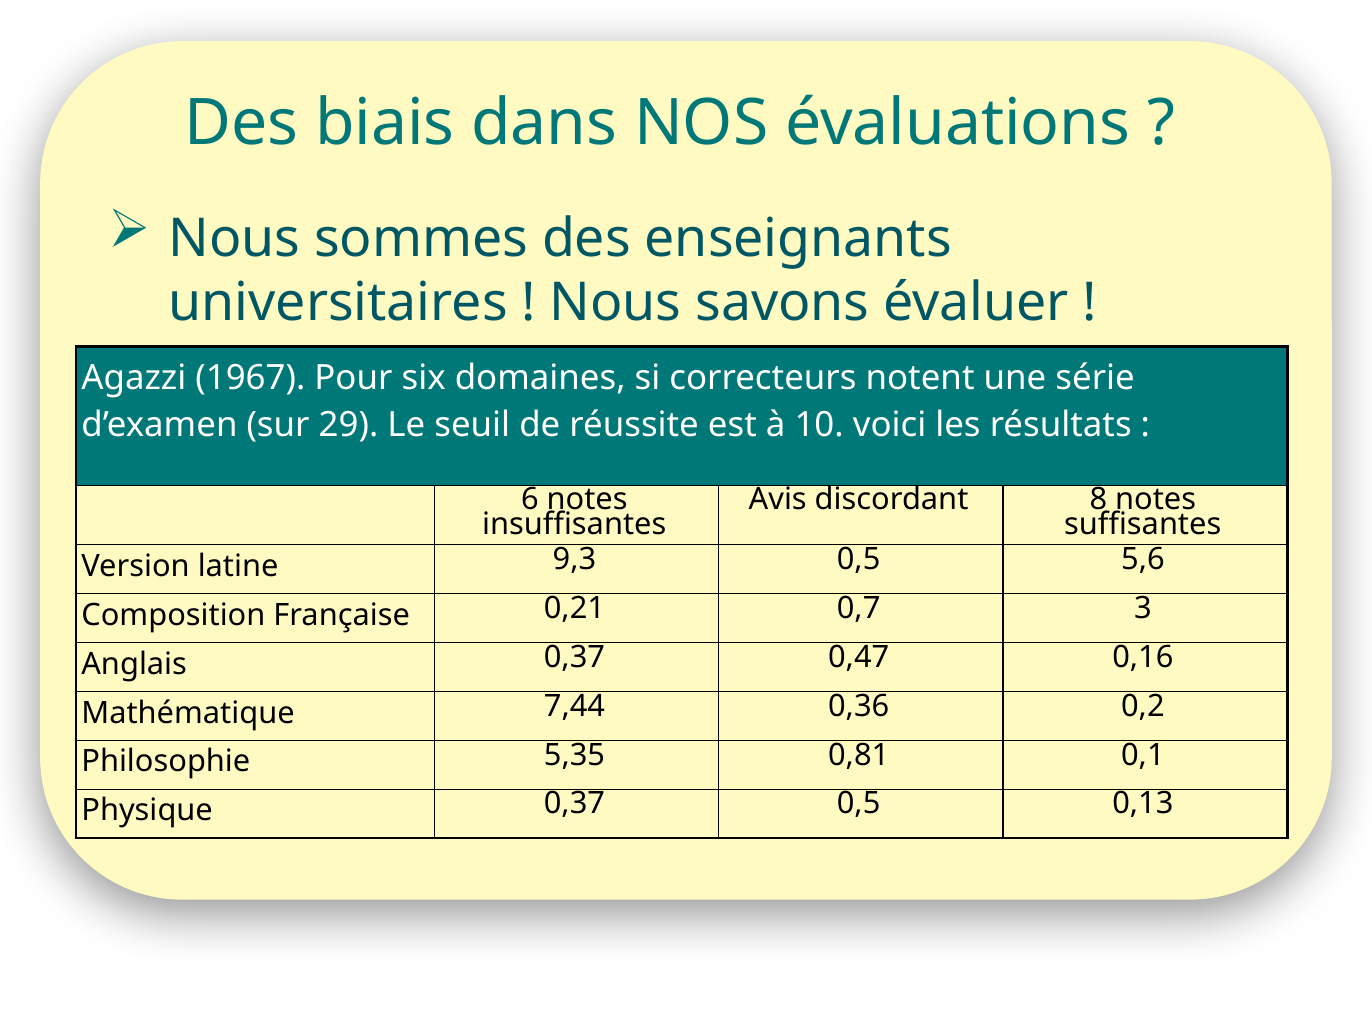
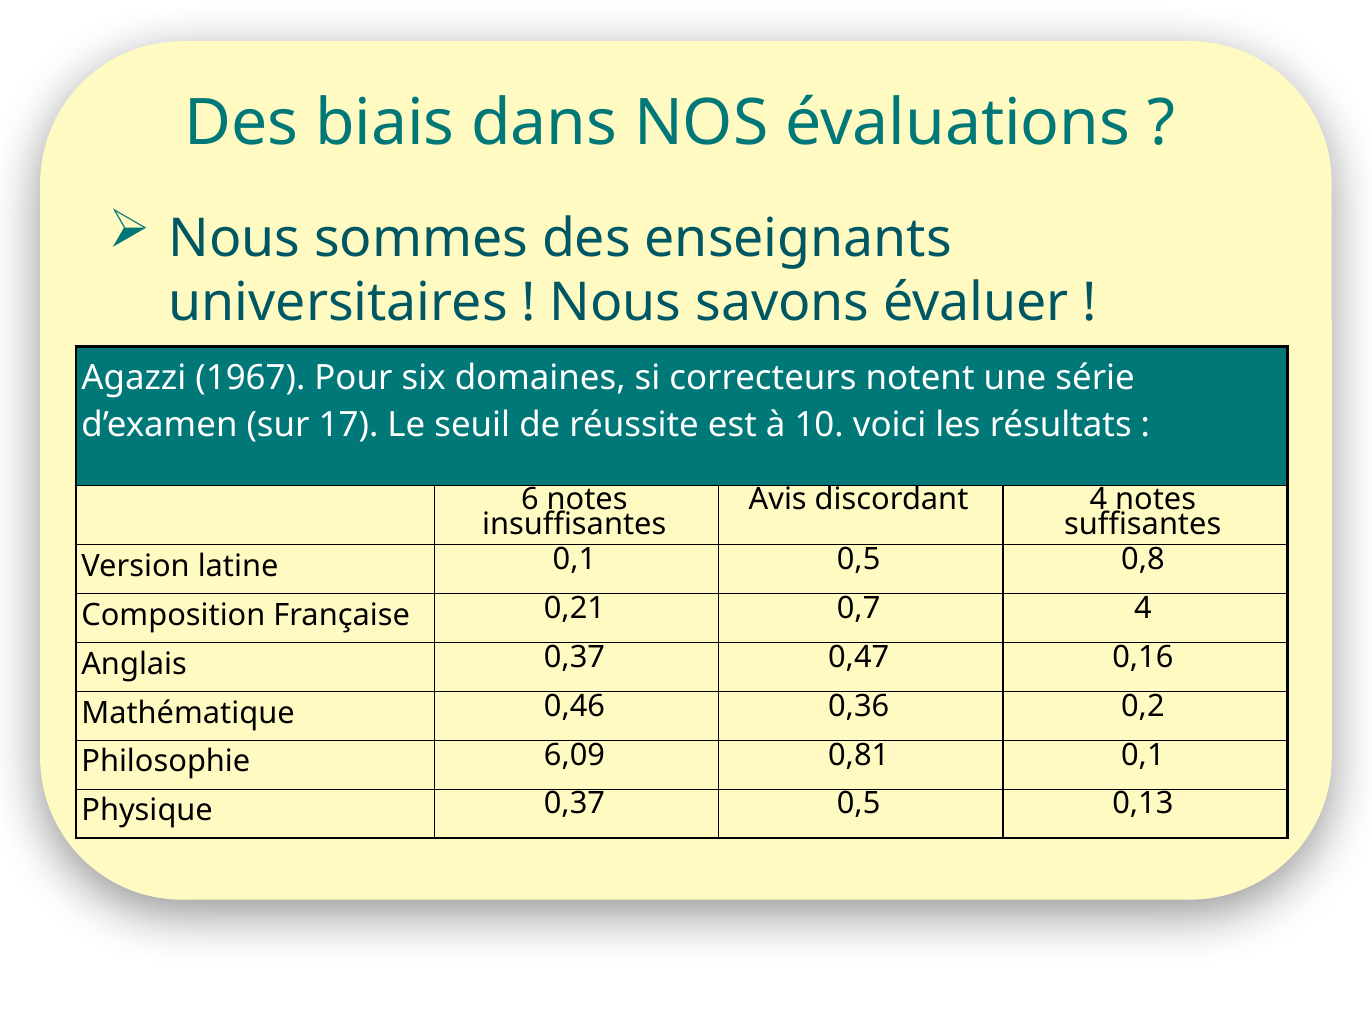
29: 29 -> 17
discordant 8: 8 -> 4
latine 9,3: 9,3 -> 0,1
5,6: 5,6 -> 0,8
0,7 3: 3 -> 4
7,44: 7,44 -> 0,46
5,35: 5,35 -> 6,09
